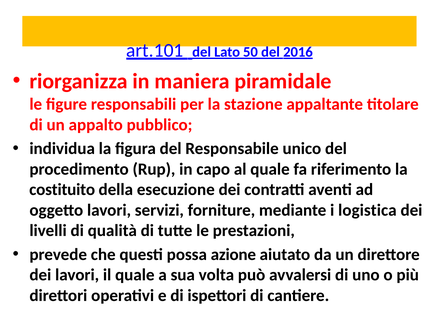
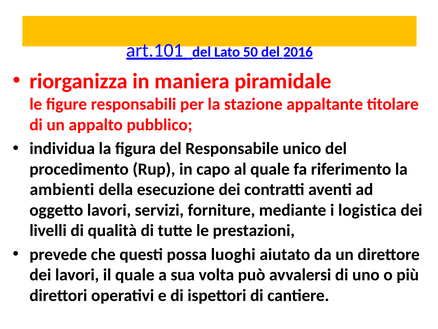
costituito: costituito -> ambienti
azione: azione -> luoghi
